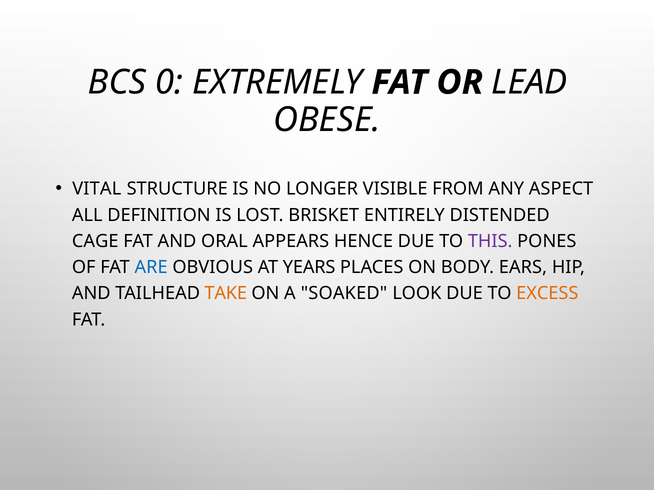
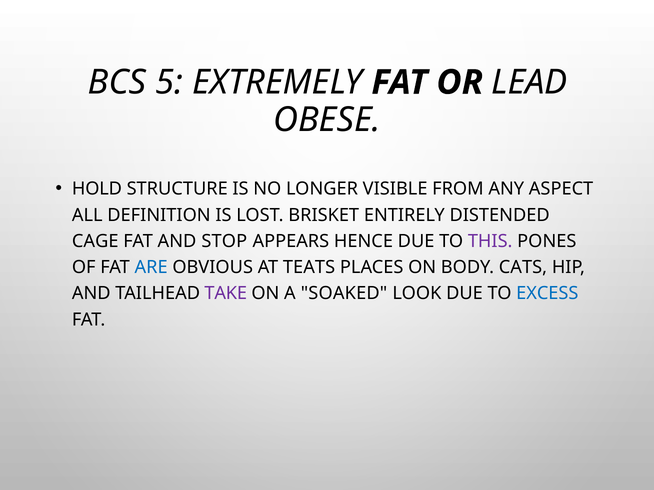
0: 0 -> 5
VITAL: VITAL -> HOLD
ORAL: ORAL -> STOP
YEARS: YEARS -> TEATS
EARS: EARS -> CATS
TAKE colour: orange -> purple
EXCESS colour: orange -> blue
